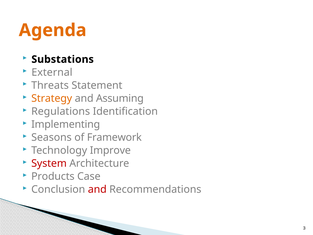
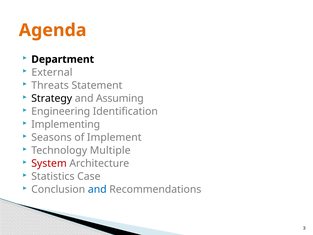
Substations: Substations -> Department
Strategy colour: orange -> black
Regulations: Regulations -> Engineering
Framework: Framework -> Implement
Improve: Improve -> Multiple
Products: Products -> Statistics
and at (97, 189) colour: red -> blue
